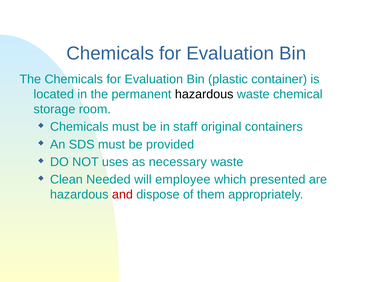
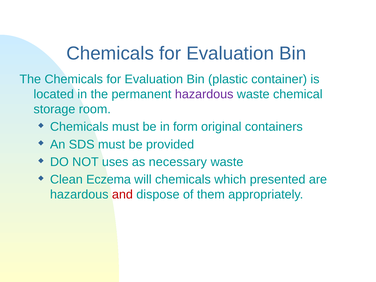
hazardous at (204, 94) colour: black -> purple
staff: staff -> form
Needed: Needed -> Eczema
will employee: employee -> chemicals
